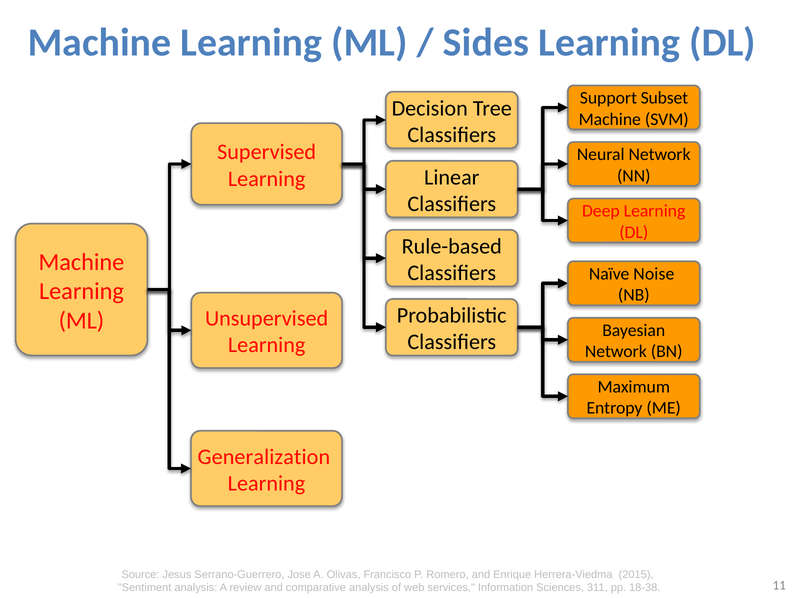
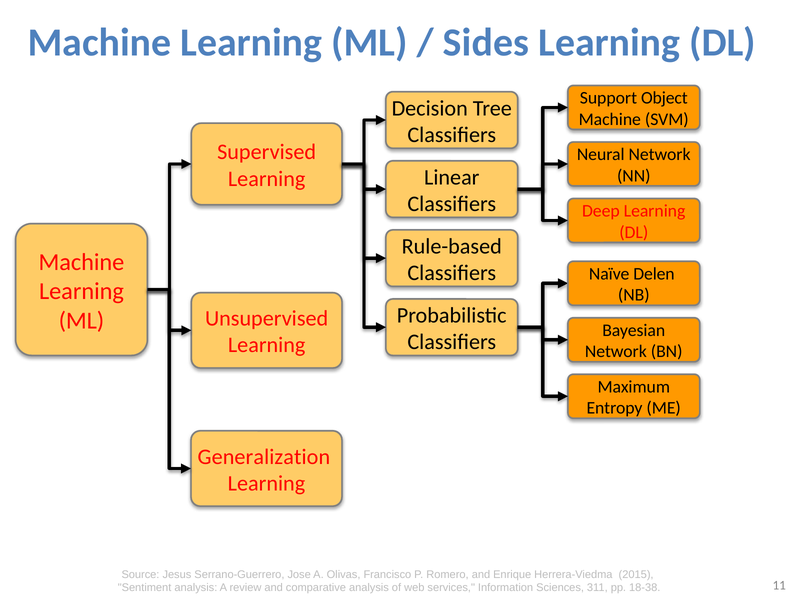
Subset: Subset -> Object
Noise: Noise -> Delen
